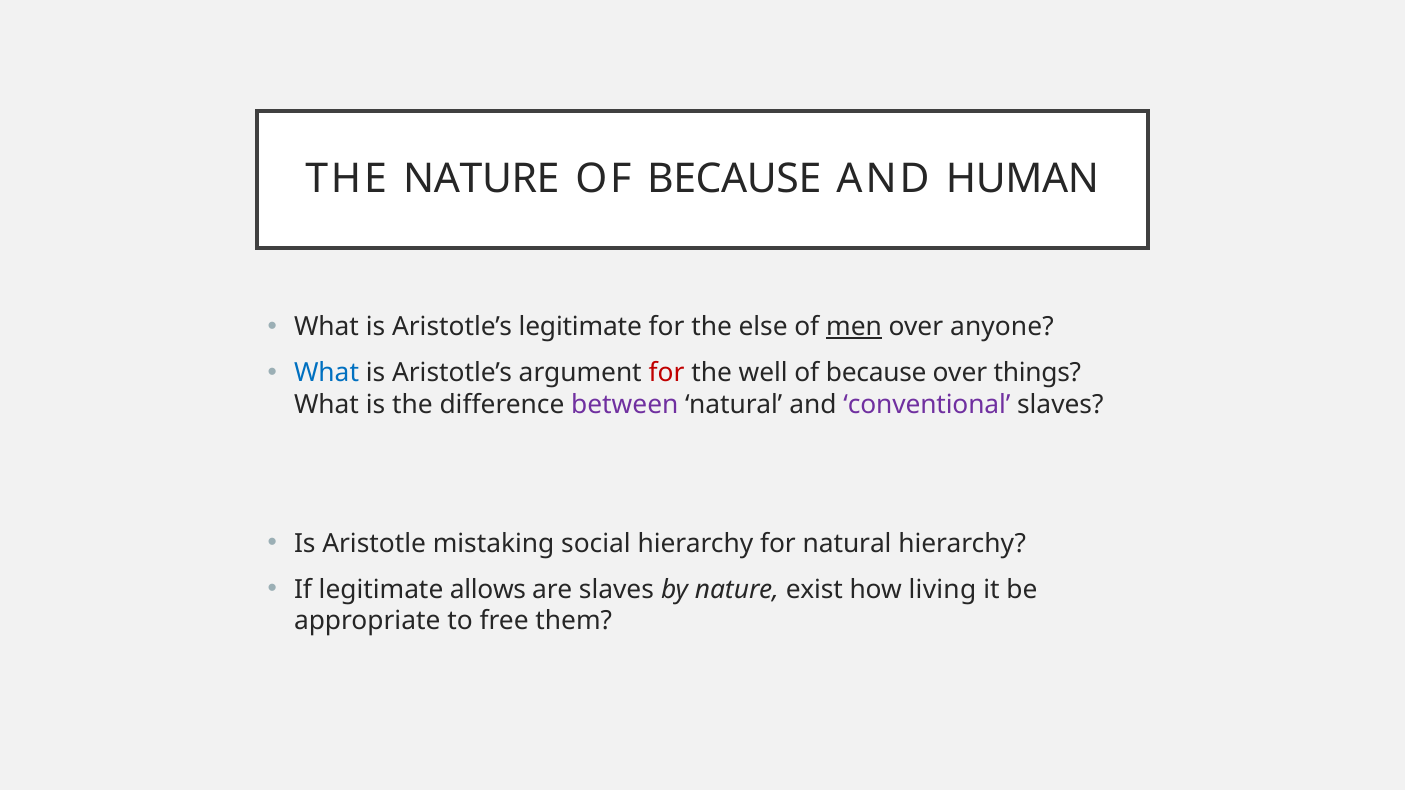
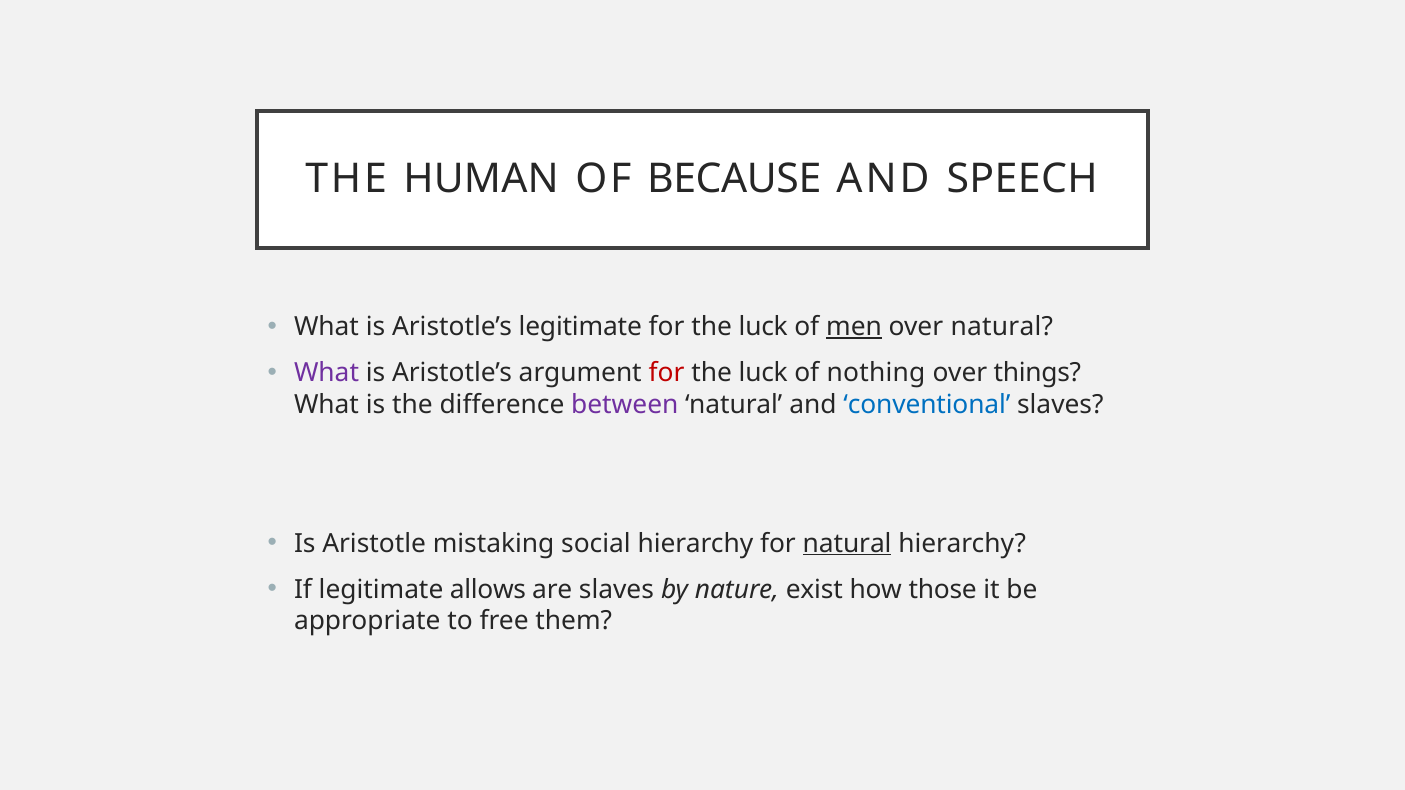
THE NATURE: NATURE -> HUMAN
HUMAN: HUMAN -> SPEECH
else at (763, 327): else -> luck
over anyone: anyone -> natural
What at (327, 373) colour: blue -> purple
well at (763, 373): well -> luck
because at (876, 373): because -> nothing
conventional colour: purple -> blue
natural at (847, 544) underline: none -> present
living: living -> those
